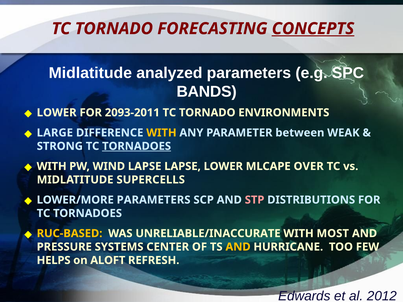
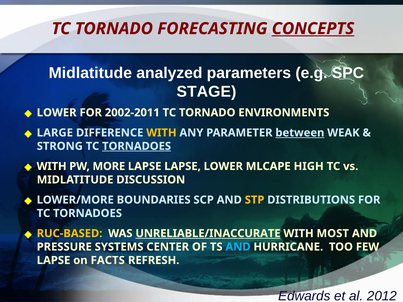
BANDS: BANDS -> STAGE
2093-2011: 2093-2011 -> 2002-2011
between underline: none -> present
WIND: WIND -> MORE
OVER: OVER -> HIGH
SUPERCELLS: SUPERCELLS -> DISCUSSION
LOWER/MORE PARAMETERS: PARAMETERS -> BOUNDARIES
STP colour: pink -> yellow
UNRELIABLE/INACCURATE underline: none -> present
AND at (238, 247) colour: yellow -> light blue
HELPS at (54, 260): HELPS -> LAPSE
ALOFT: ALOFT -> FACTS
